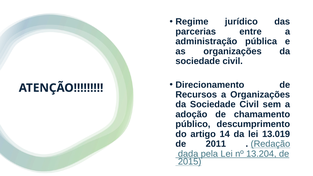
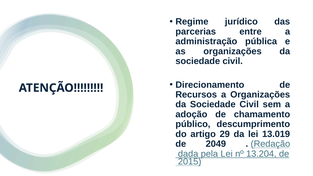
14: 14 -> 29
2011: 2011 -> 2049
